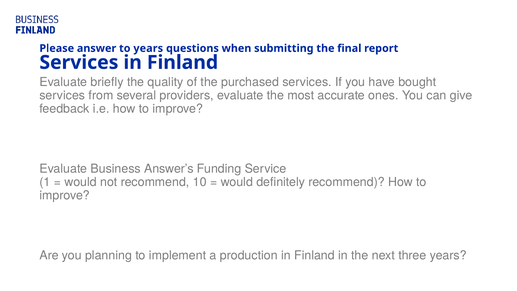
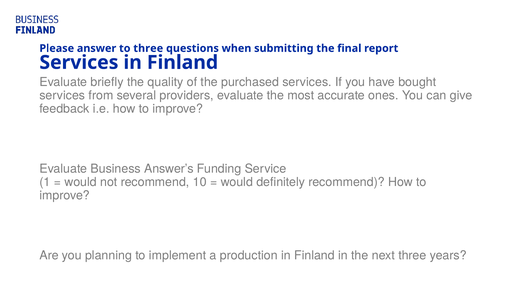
to years: years -> three
